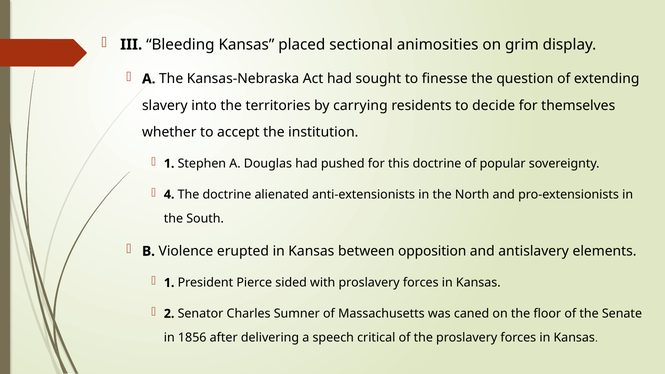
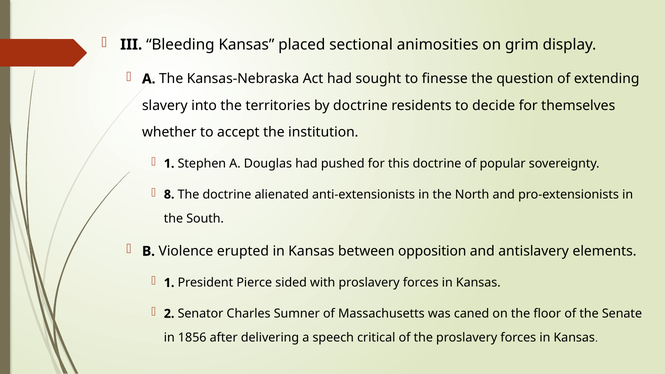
by carrying: carrying -> doctrine
4: 4 -> 8
